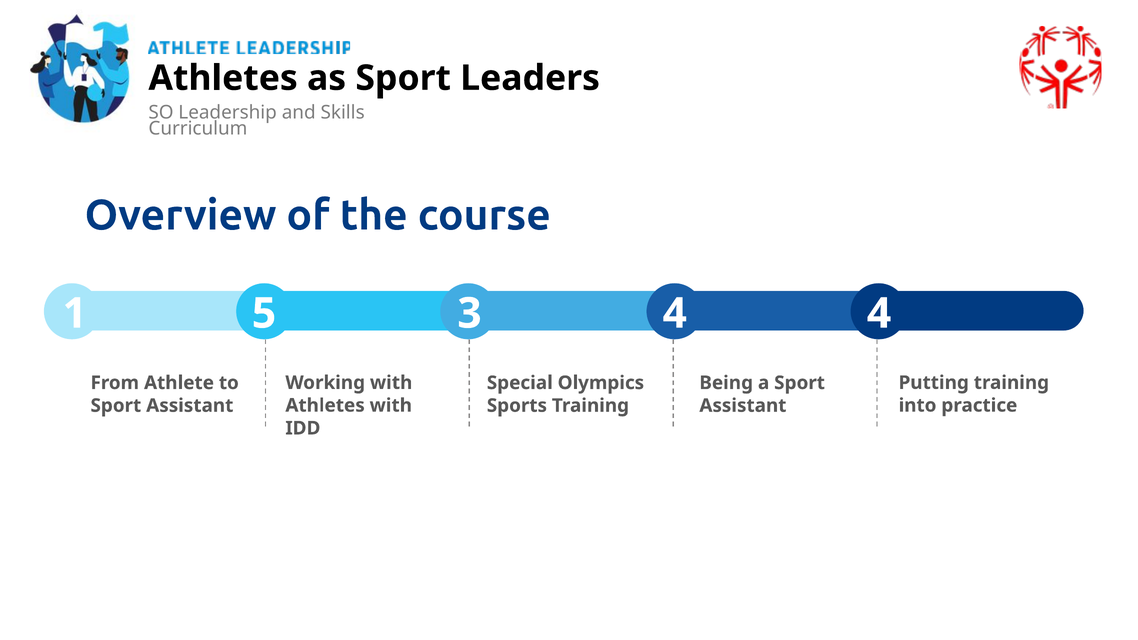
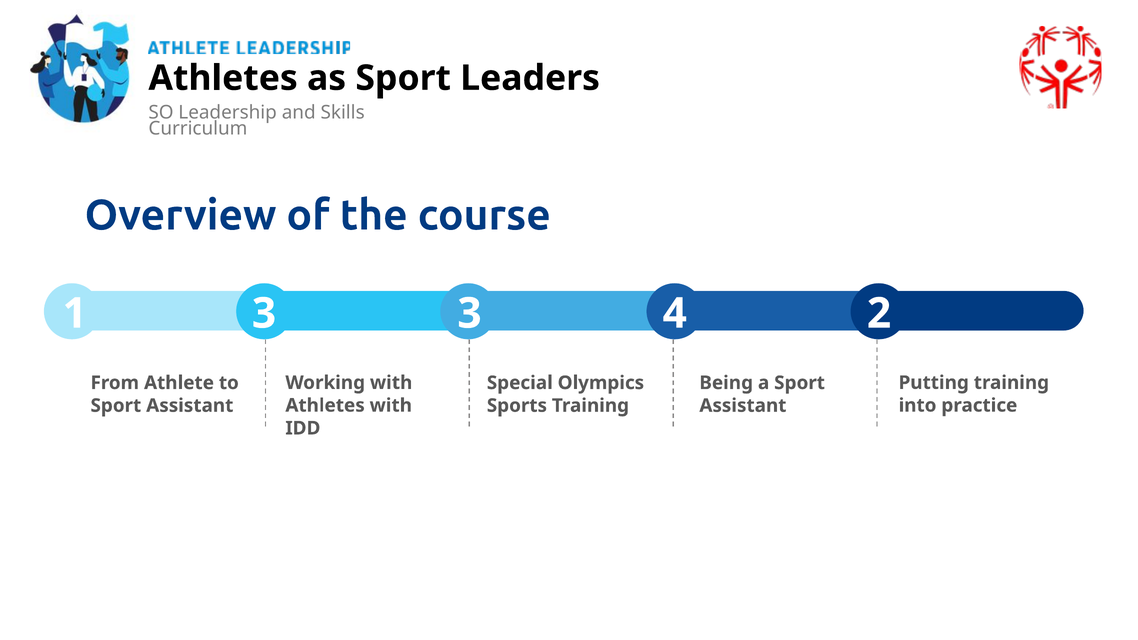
1 5: 5 -> 3
4 4: 4 -> 2
